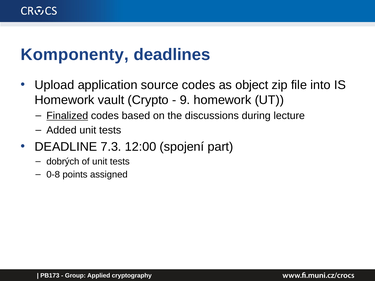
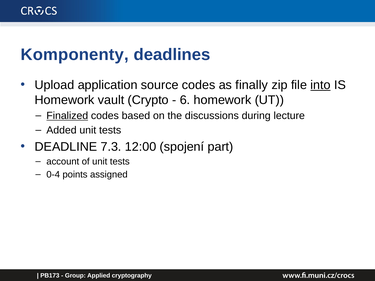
object: object -> finally
into underline: none -> present
9: 9 -> 6
dobrých: dobrých -> account
0-8: 0-8 -> 0-4
